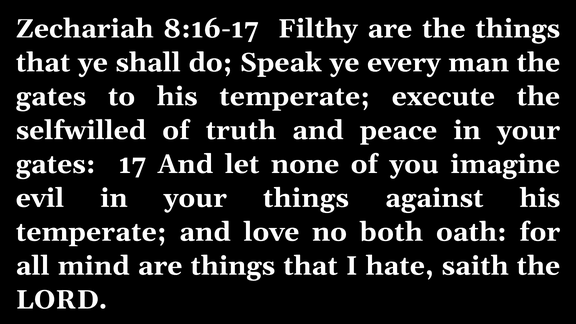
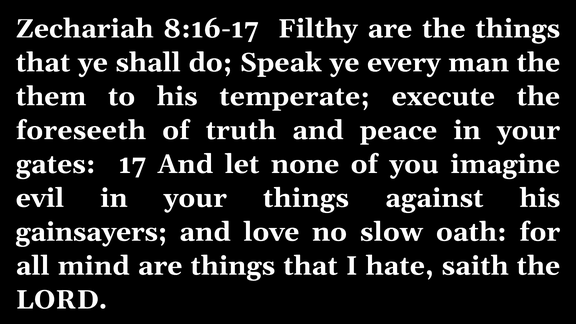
gates at (51, 97): gates -> them
selfwilled: selfwilled -> foreseeth
temperate at (91, 232): temperate -> gainsayers
both: both -> slow
